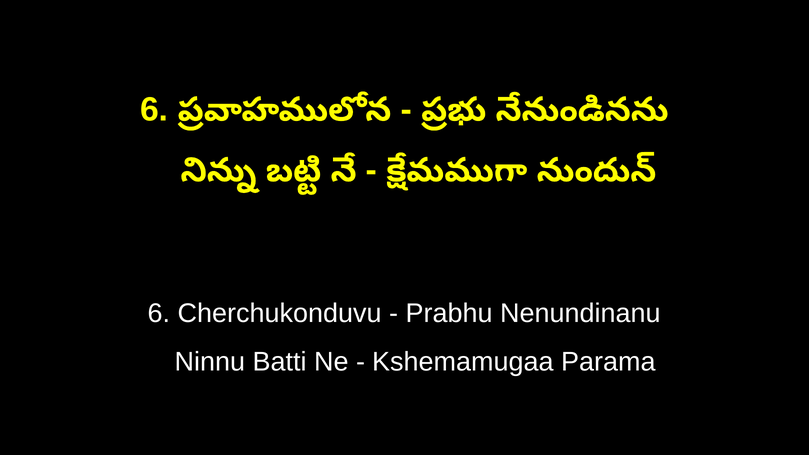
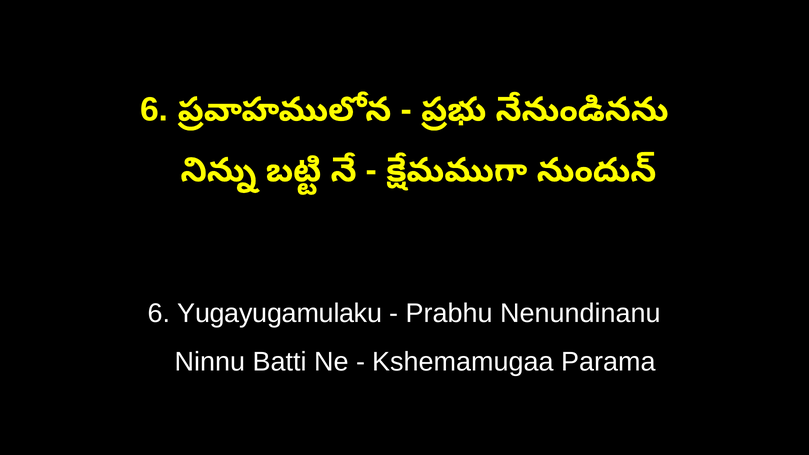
Cherchukonduvu: Cherchukonduvu -> Yugayugamulaku
